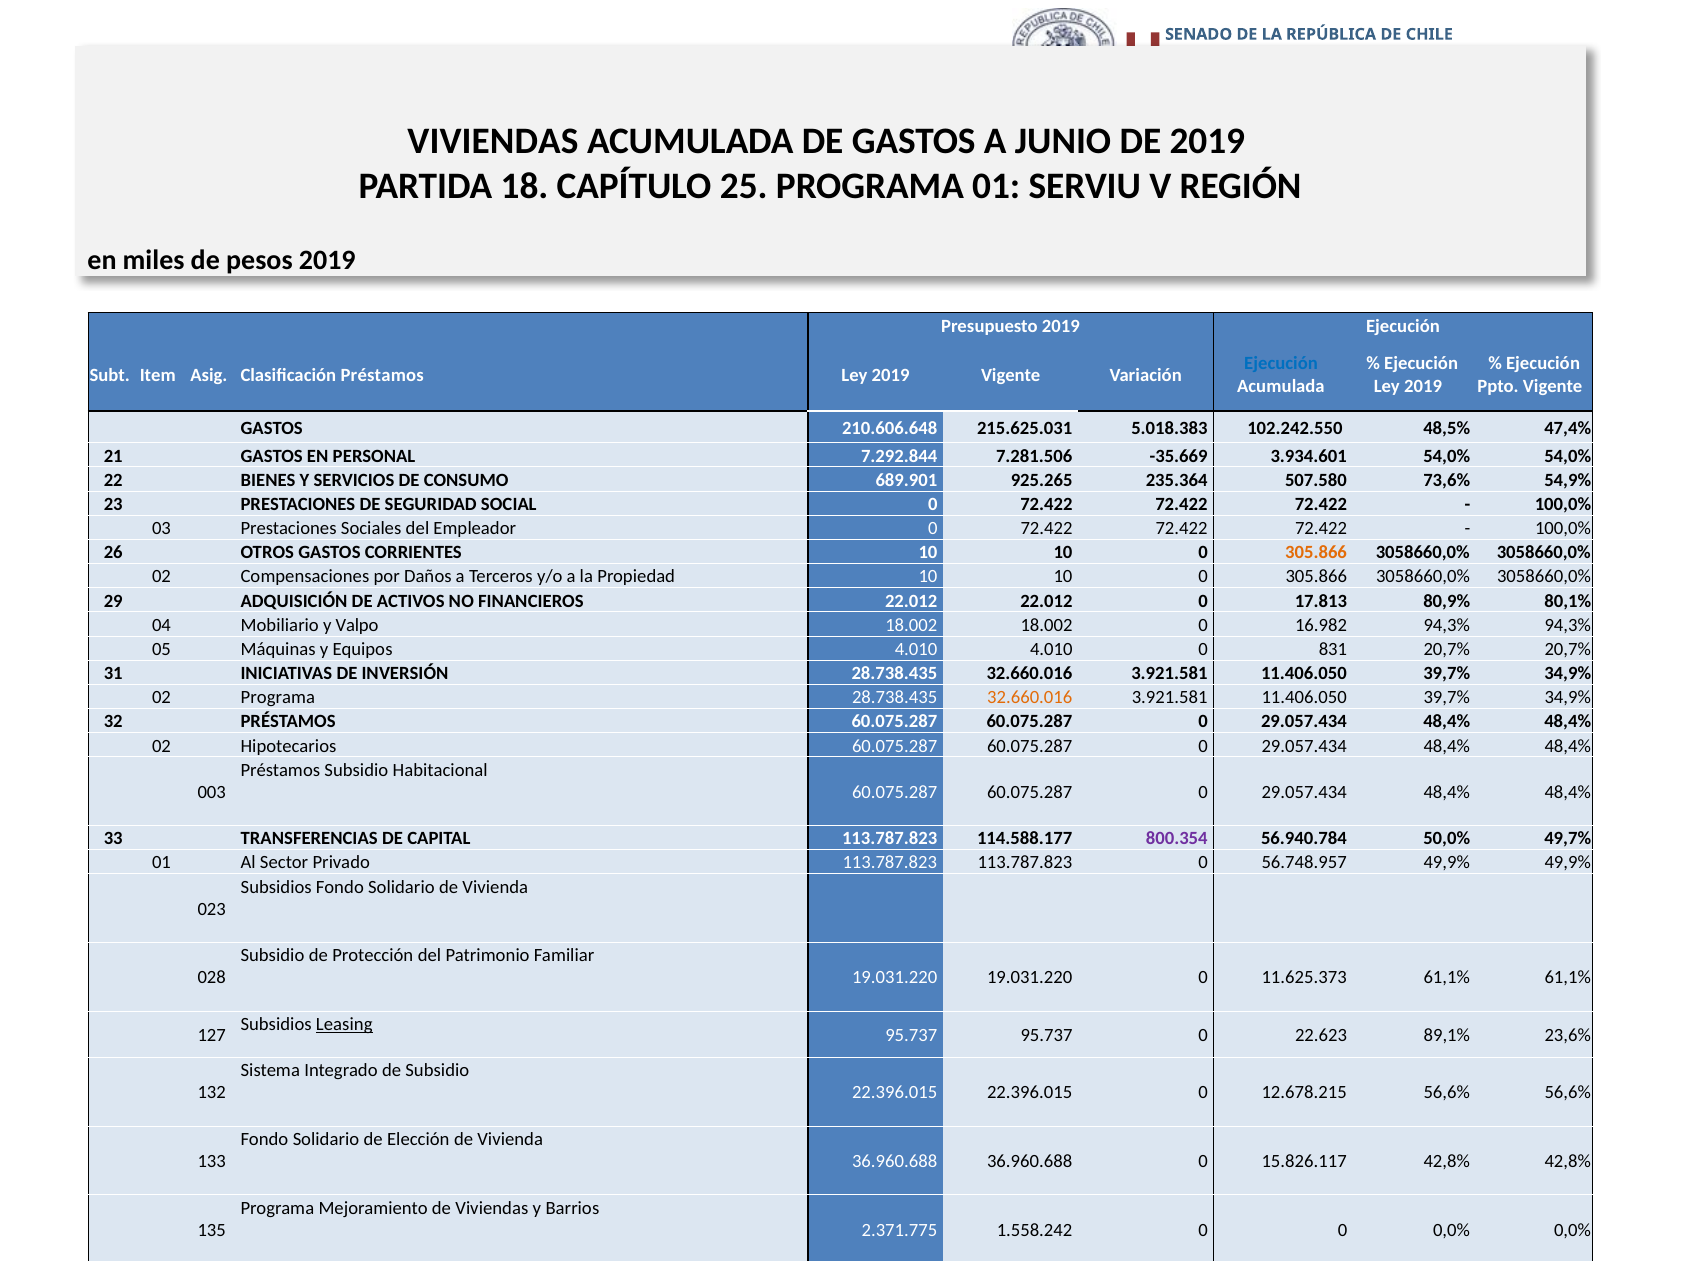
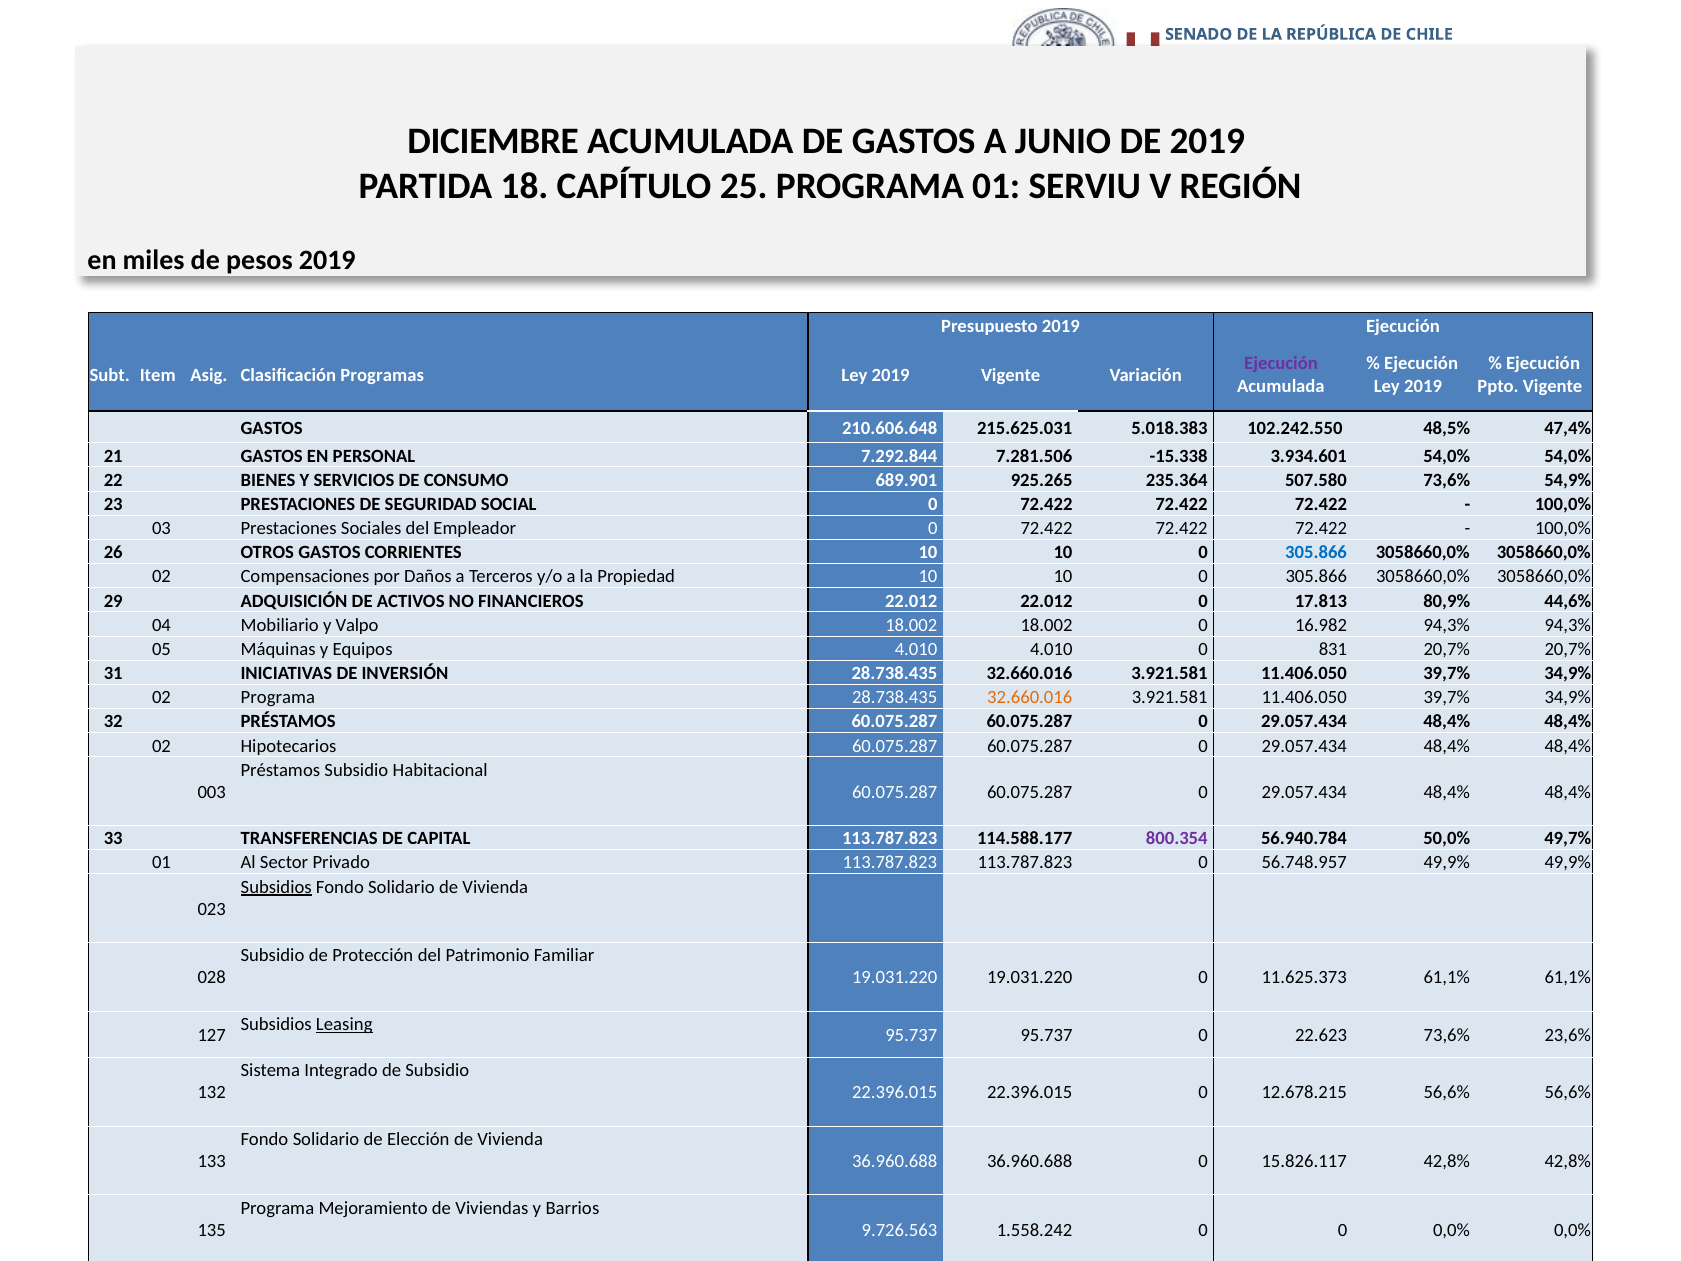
VIVIENDAS at (493, 141): VIVIENDAS -> DICIEMBRE
Ejecución at (1281, 363) colour: blue -> purple
Clasificación Préstamos: Préstamos -> Programas
-35.669: -35.669 -> -15.338
305.866 at (1316, 552) colour: orange -> blue
80,1%: 80,1% -> 44,6%
Subsidios at (276, 887) underline: none -> present
22.623 89,1%: 89,1% -> 73,6%
2.371.775: 2.371.775 -> 9.726.563
